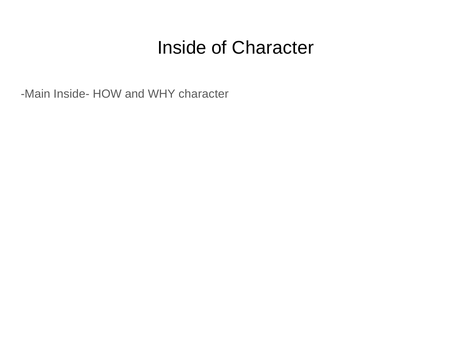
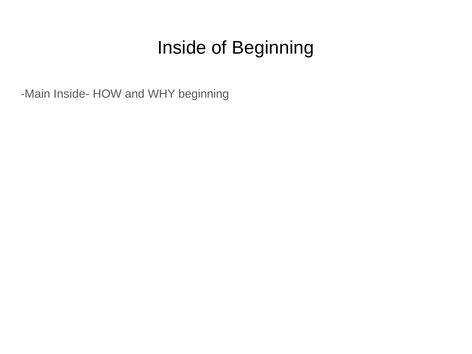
of Character: Character -> Beginning
WHY character: character -> beginning
